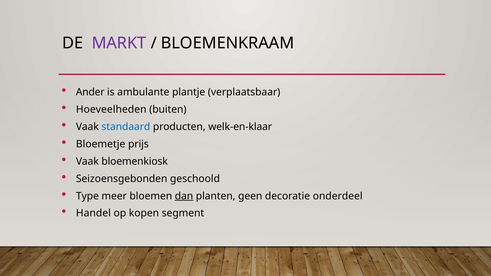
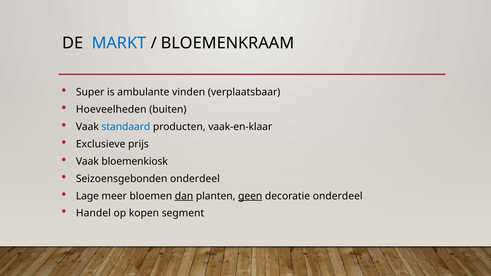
MARKT colour: purple -> blue
Ander: Ander -> Super
plantje: plantje -> vinden
welk-en-klaar: welk-en-klaar -> vaak-en-klaar
Bloemetje: Bloemetje -> Exclusieve
Seizoensgebonden geschoold: geschoold -> onderdeel
Type: Type -> Lage
geen underline: none -> present
